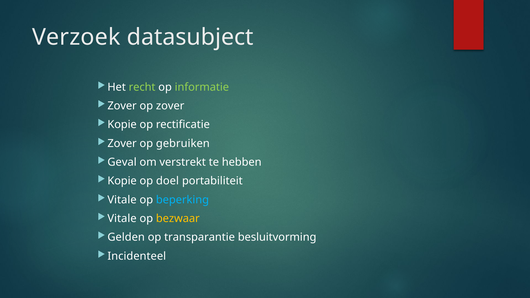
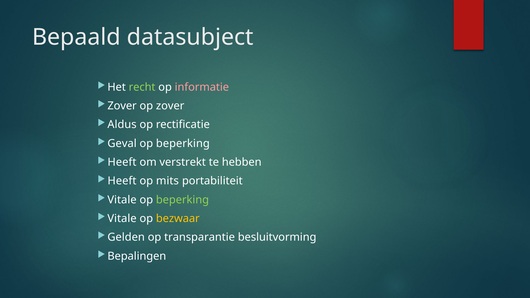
Verzoek: Verzoek -> Bepaald
informatie colour: light green -> pink
Kopie at (122, 125): Kopie -> Aldus
Zover at (122, 143): Zover -> Geval
gebruiken at (183, 143): gebruiken -> beperking
Geval at (122, 162): Geval -> Heeft
Kopie at (122, 181): Kopie -> Heeft
doel: doel -> mits
beperking at (182, 200) colour: light blue -> light green
Incidenteel: Incidenteel -> Bepalingen
